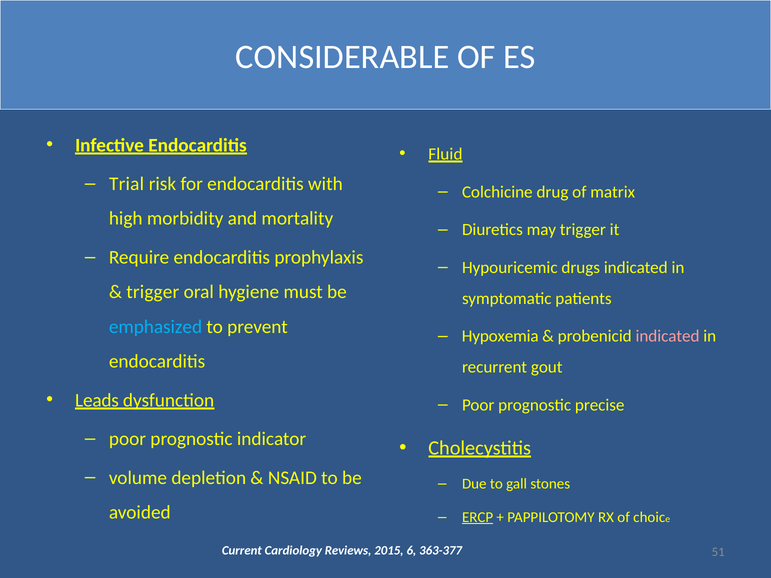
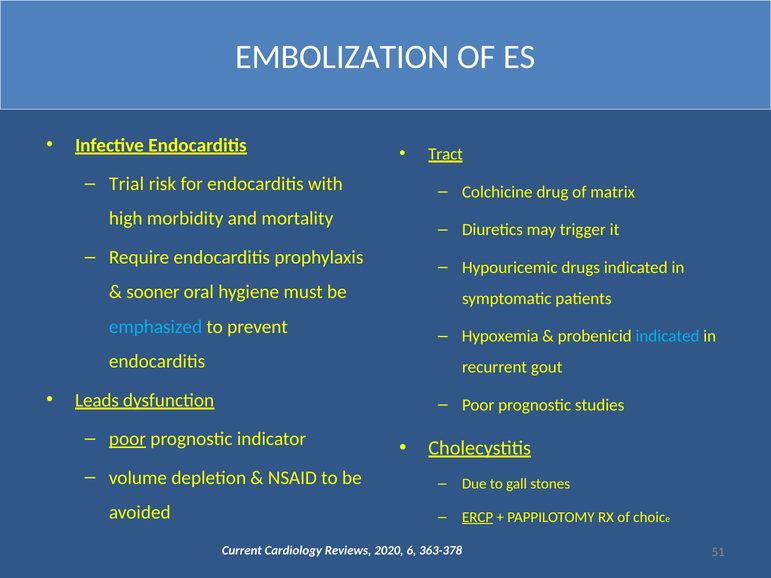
CONSIDERABLE: CONSIDERABLE -> EMBOLIZATION
Fluid: Fluid -> Tract
trigger at (153, 292): trigger -> sooner
indicated at (668, 336) colour: pink -> light blue
precise: precise -> studies
poor at (127, 439) underline: none -> present
2015: 2015 -> 2020
363-377: 363-377 -> 363-378
